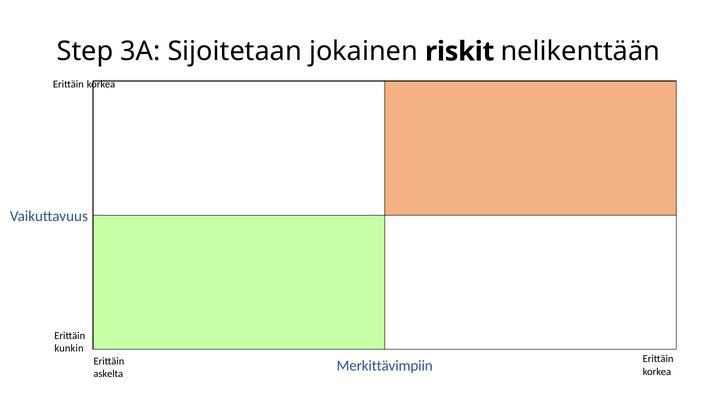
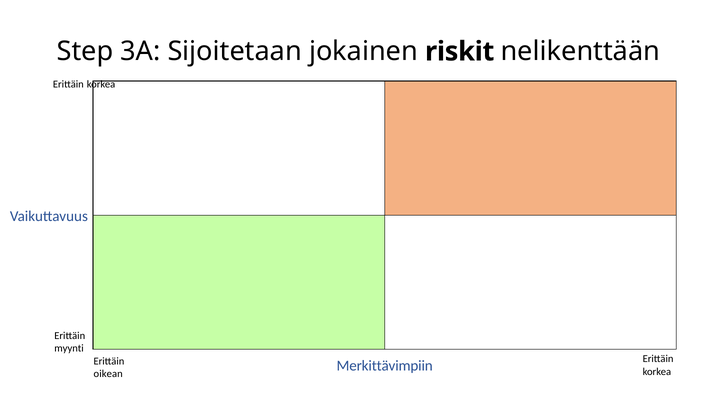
kunkin: kunkin -> myynti
askelta: askelta -> oikean
